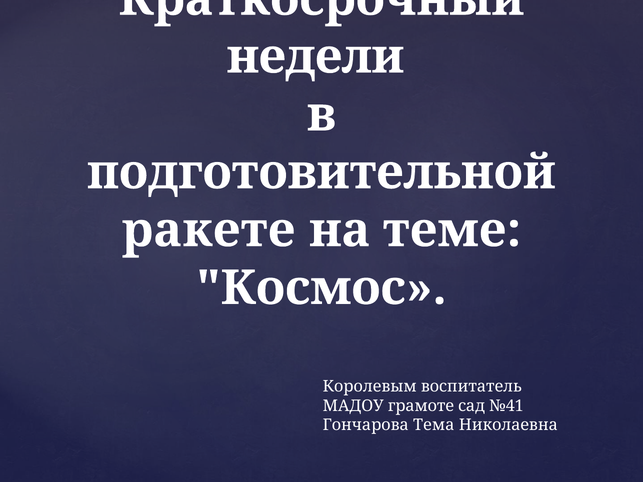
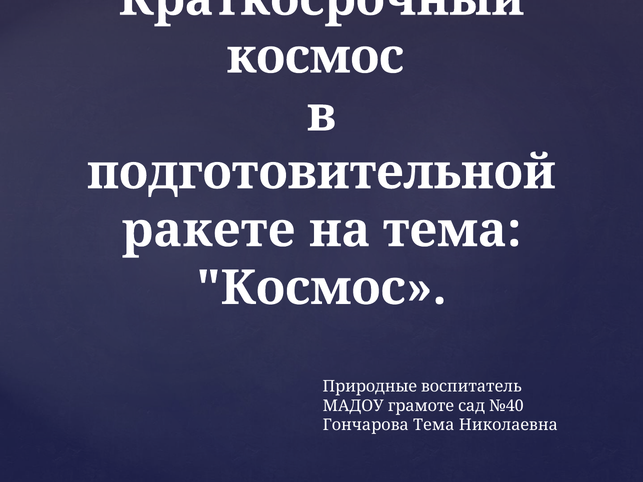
недели at (315, 57): недели -> космос
на теме: теме -> тема
Королевым: Королевым -> Природные
№41: №41 -> №40
